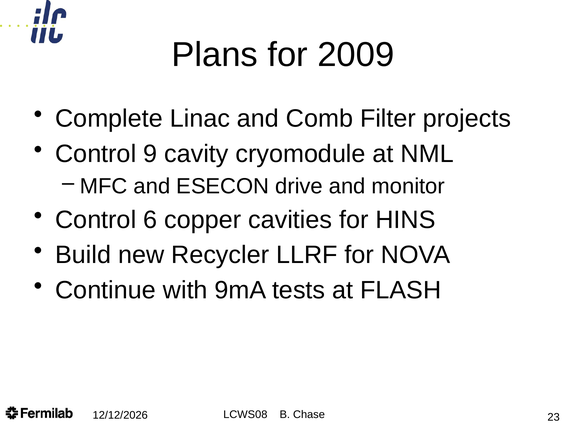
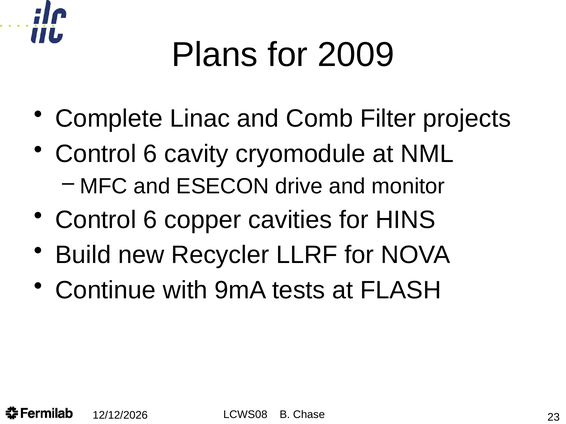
9 at (150, 154): 9 -> 6
